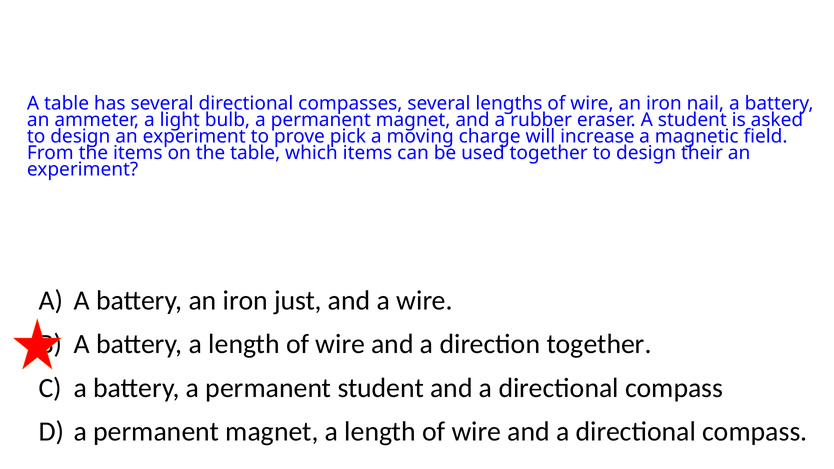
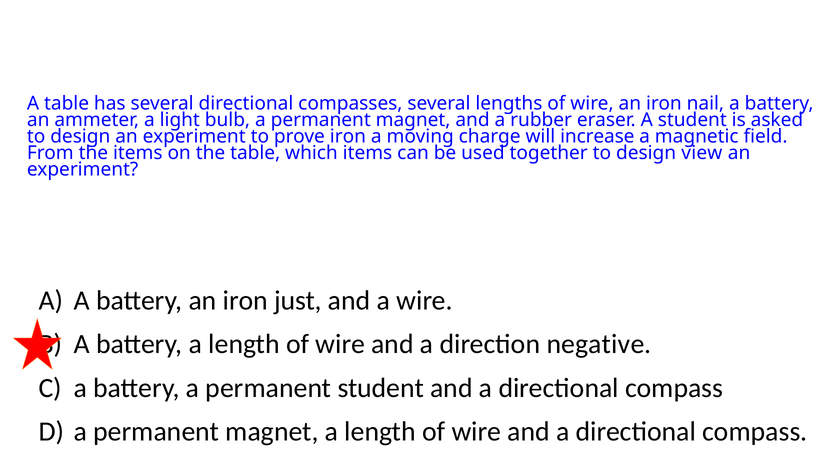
prove pick: pick -> iron
their: their -> view
direction together: together -> negative
